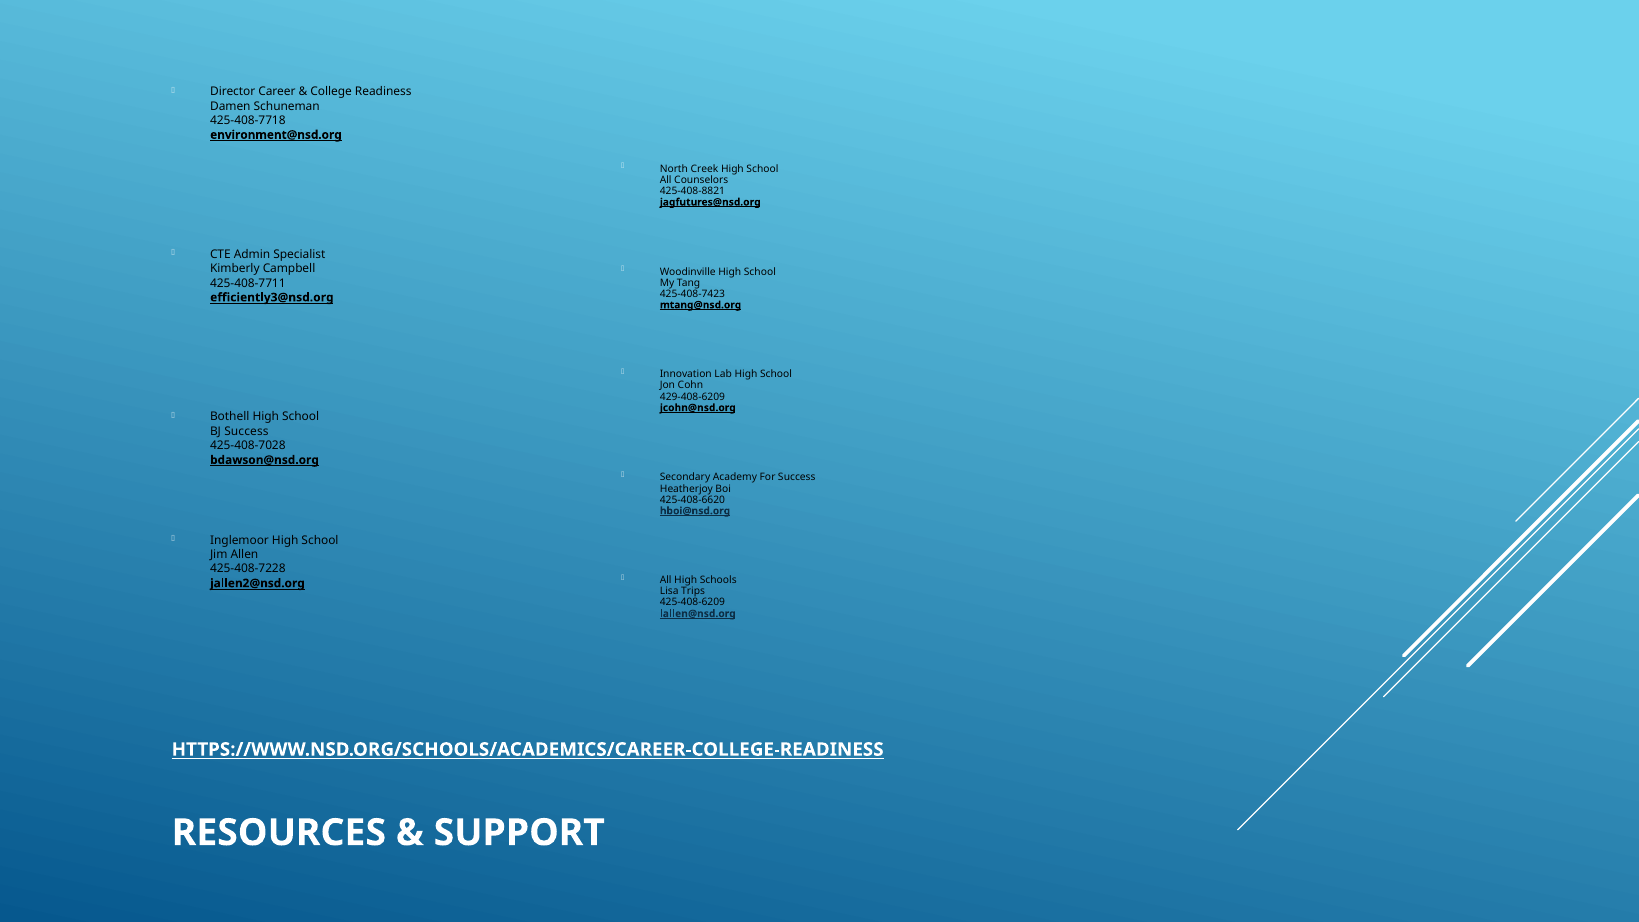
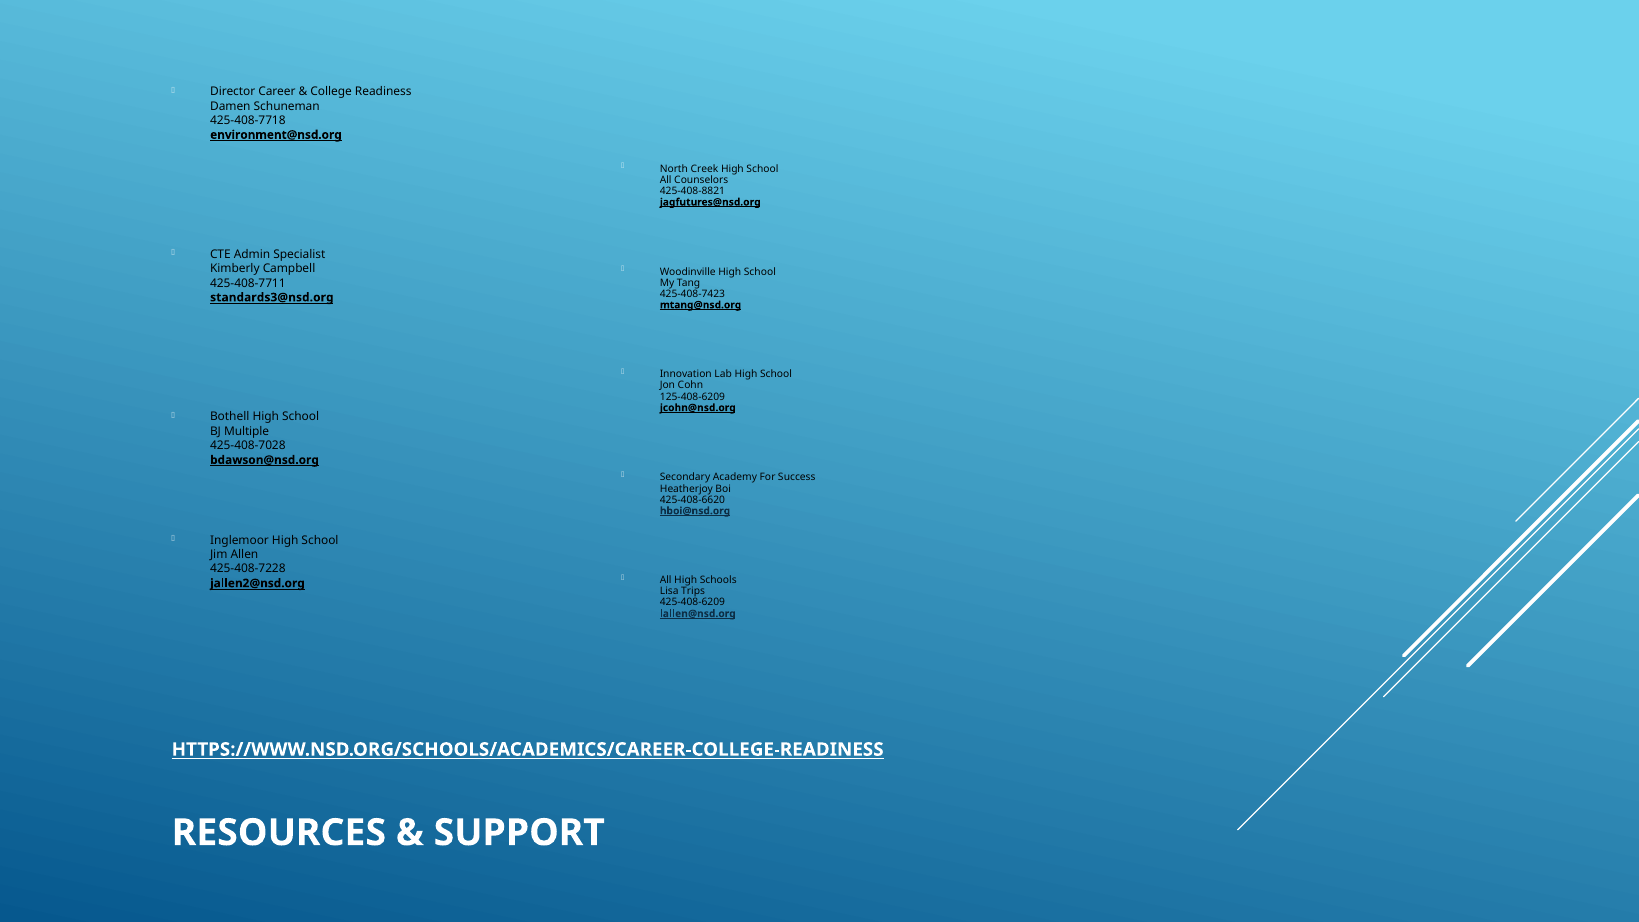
efficiently3@nsd.org: efficiently3@nsd.org -> standards3@nsd.org
429-408-6209: 429-408-6209 -> 125-408-6209
BJ Success: Success -> Multiple
